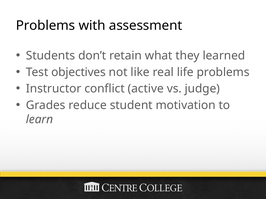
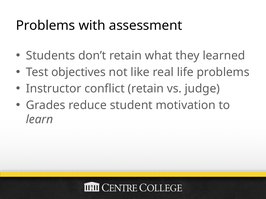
conflict active: active -> retain
